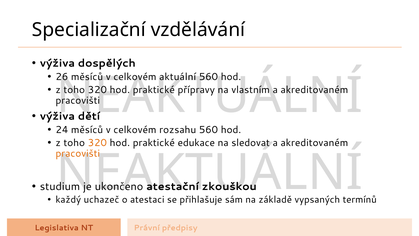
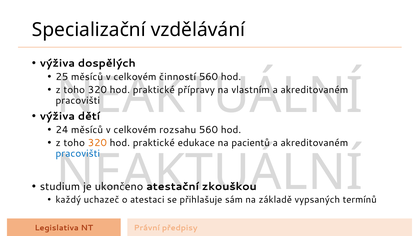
26: 26 -> 25
aktuální: aktuální -> činností
sledovat: sledovat -> pacientů
pracovišti at (78, 153) colour: orange -> blue
